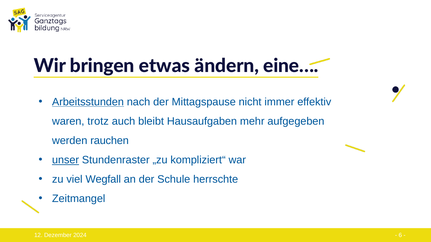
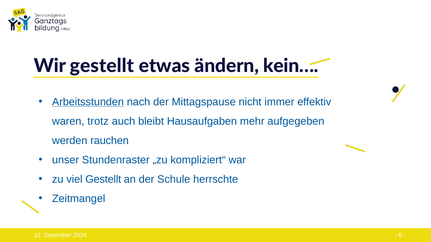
Wir bringen: bringen -> gestellt
eine…: eine… -> kein…
unser underline: present -> none
viel Wegfall: Wegfall -> Gestellt
